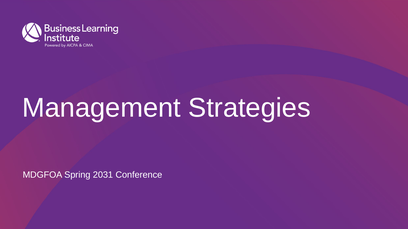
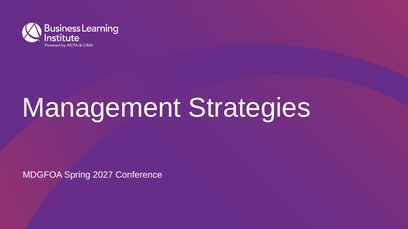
2031: 2031 -> 2027
